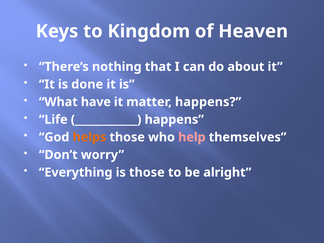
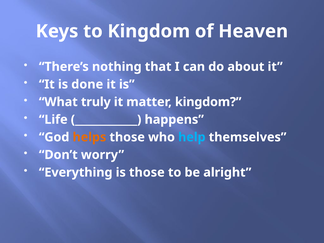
have: have -> truly
matter happens: happens -> kingdom
help colour: pink -> light blue
